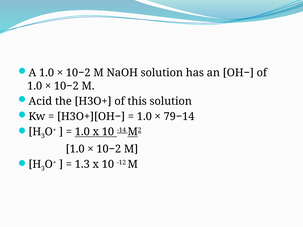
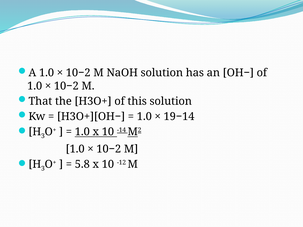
Acid: Acid -> That
79−14: 79−14 -> 19−14
1.3: 1.3 -> 5.8
